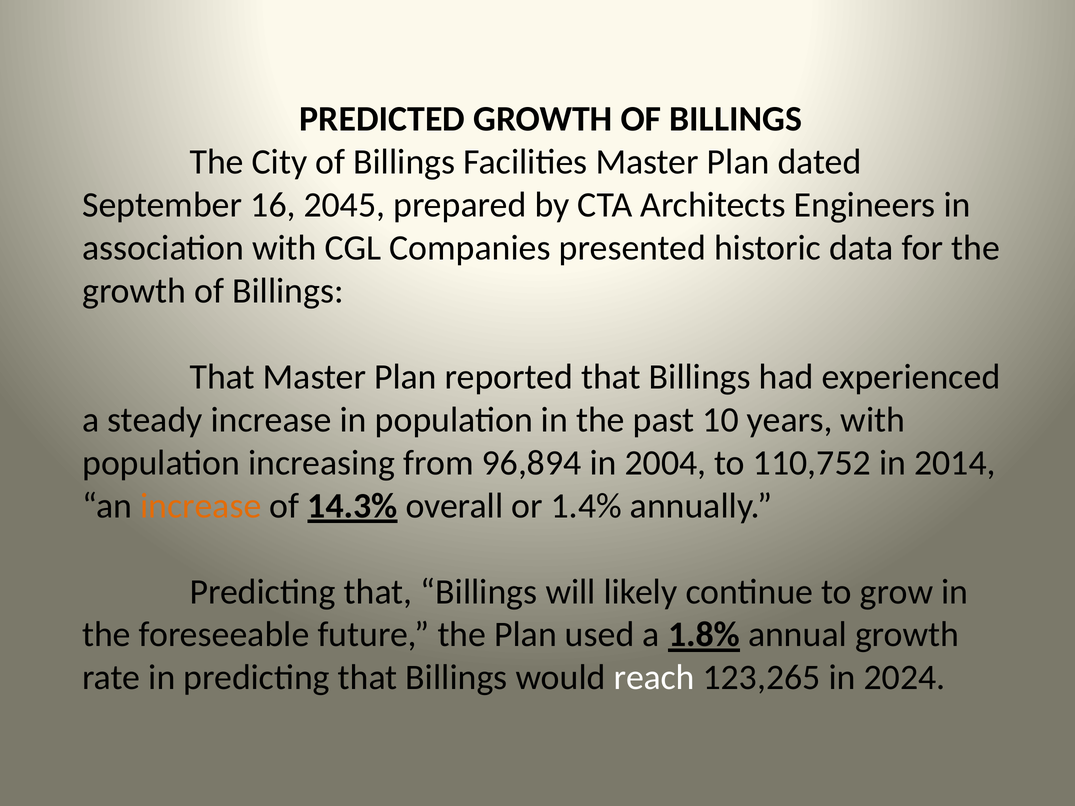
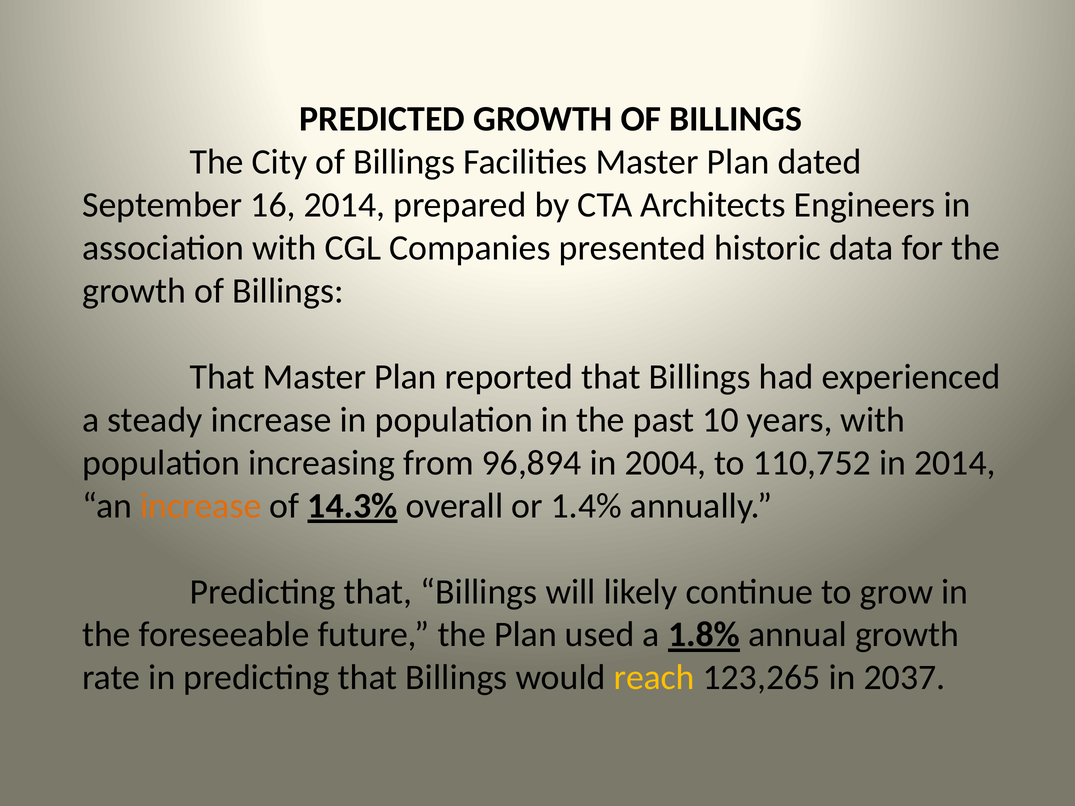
16 2045: 2045 -> 2014
reach colour: white -> yellow
2024: 2024 -> 2037
